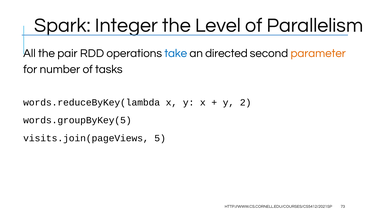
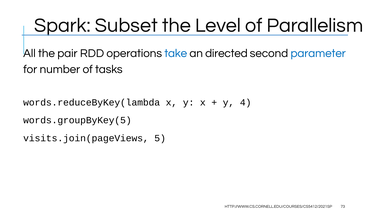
Integer: Integer -> Subset
parameter colour: orange -> blue
2: 2 -> 4
